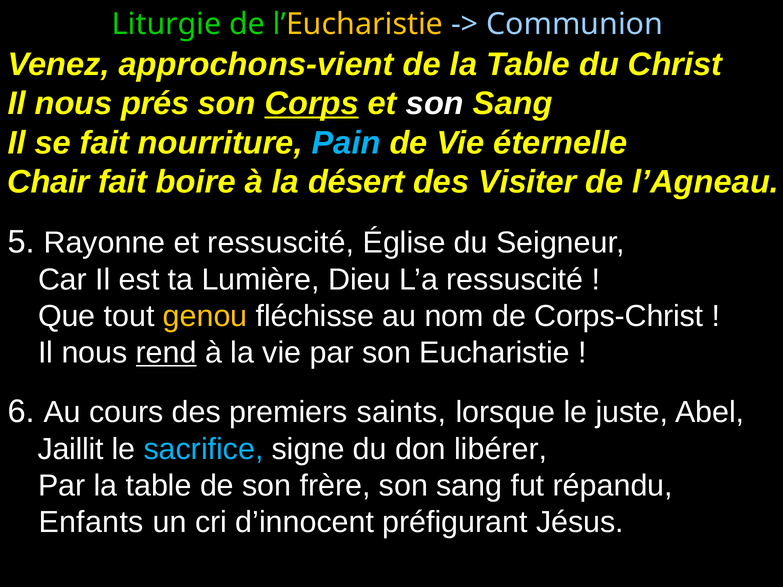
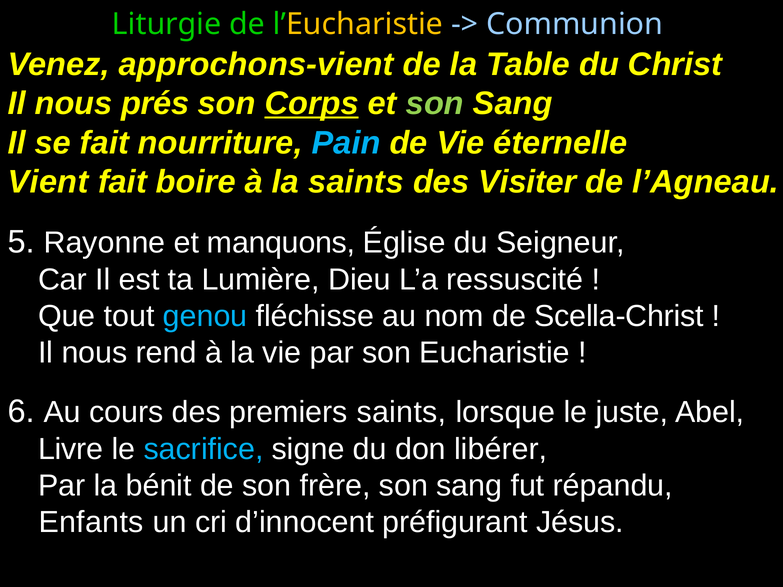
son at (435, 104) colour: white -> light green
Chair: Chair -> Vient
la désert: désert -> saints
et ressuscité: ressuscité -> manquons
genou colour: yellow -> light blue
Corps-Christ: Corps-Christ -> Scella-Christ
rend underline: present -> none
Jaillit: Jaillit -> Livre
Par la table: table -> bénit
